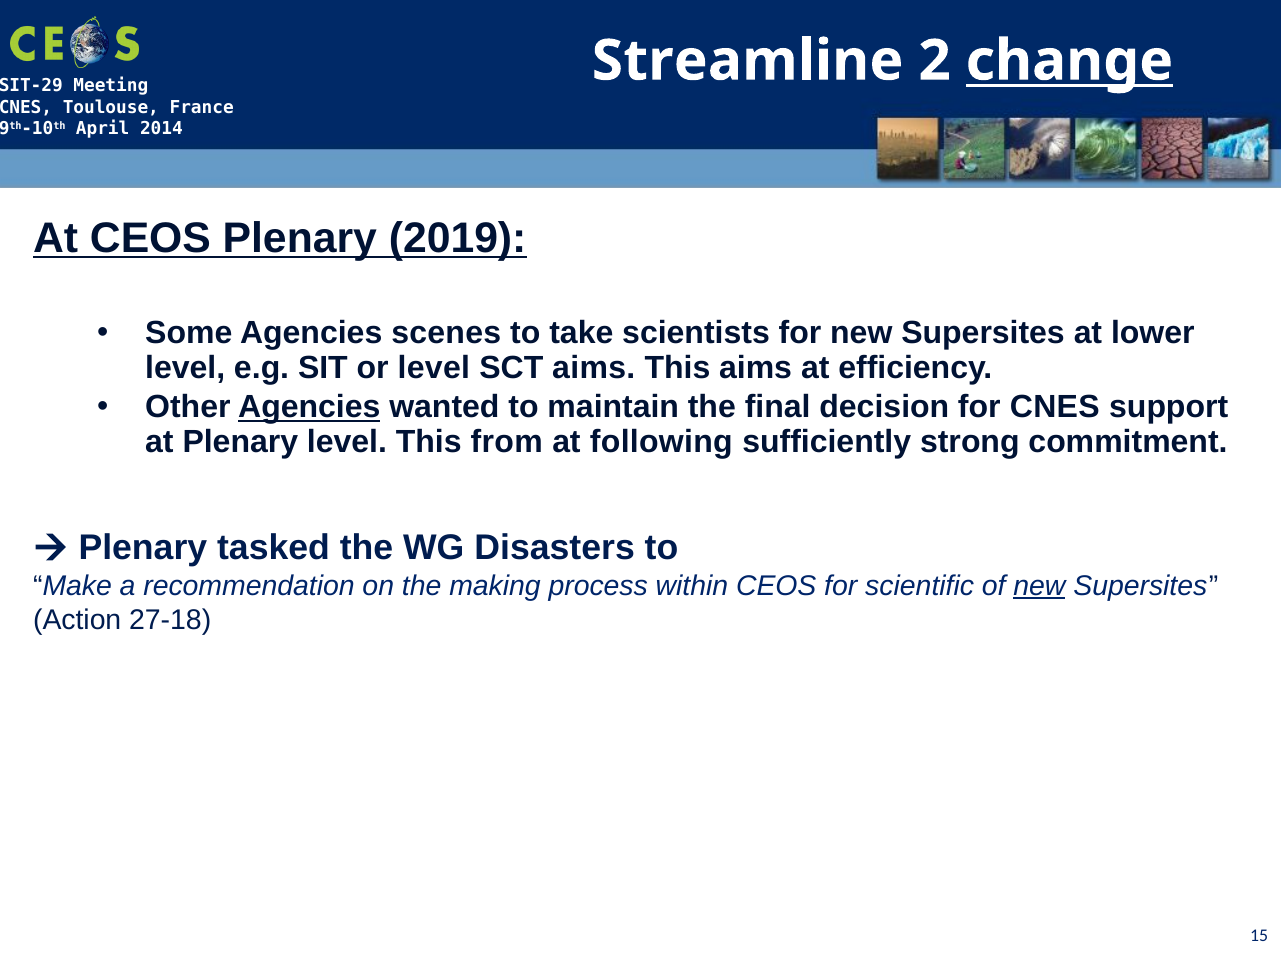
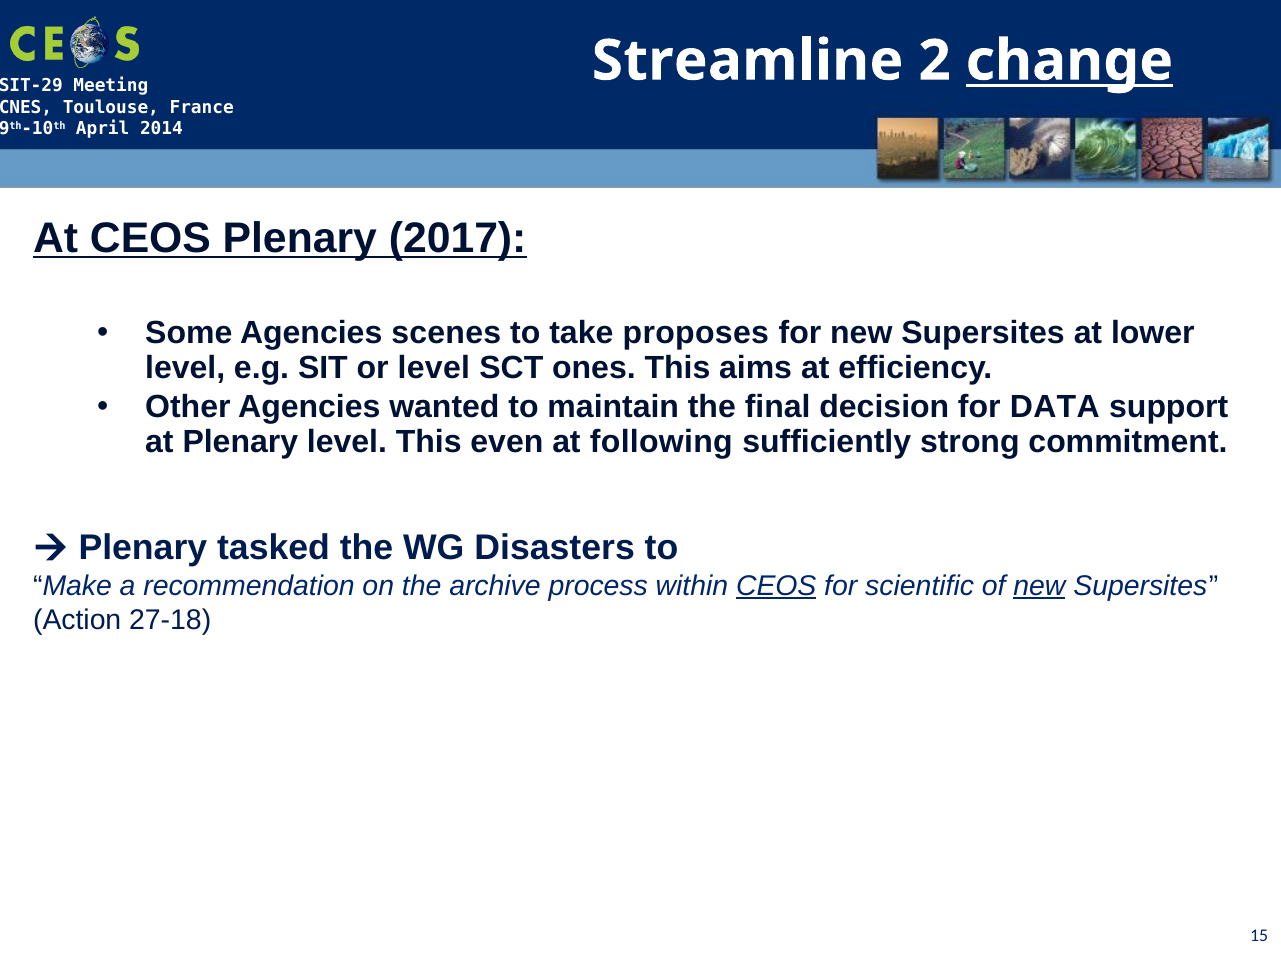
2019: 2019 -> 2017
scientists: scientists -> proposes
SCT aims: aims -> ones
Agencies at (309, 407) underline: present -> none
for CNES: CNES -> DATA
from: from -> even
making: making -> archive
CEOS at (776, 586) underline: none -> present
